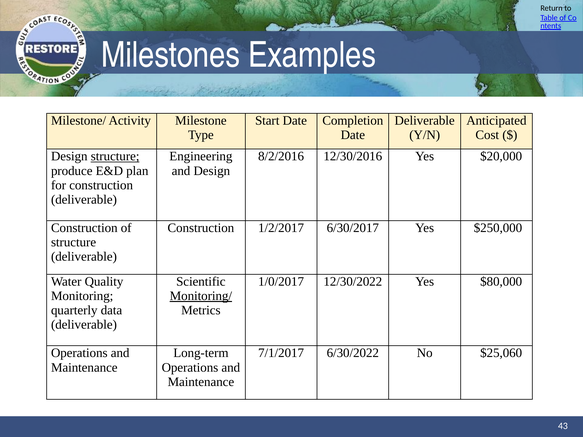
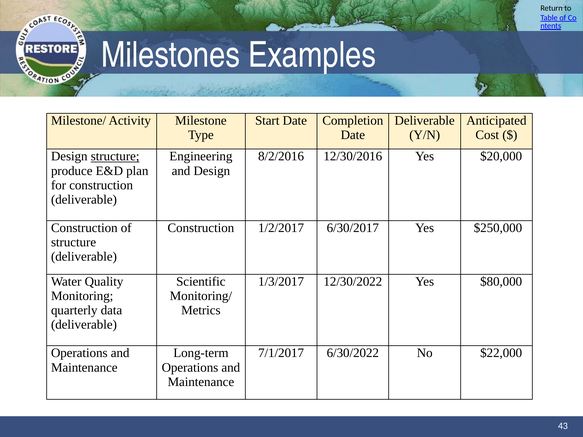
1/0/2017: 1/0/2017 -> 1/3/2017
Monitoring/ underline: present -> none
$25,060: $25,060 -> $22,000
